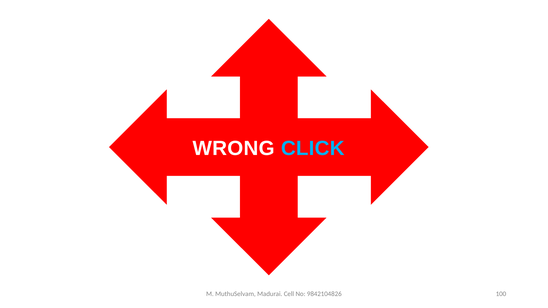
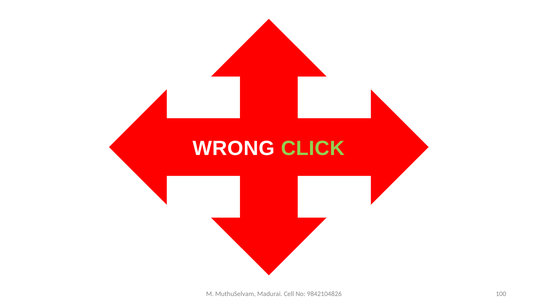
CLICK colour: light blue -> light green
